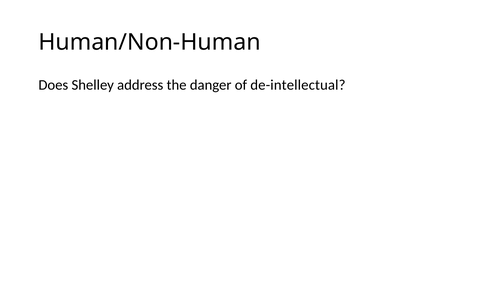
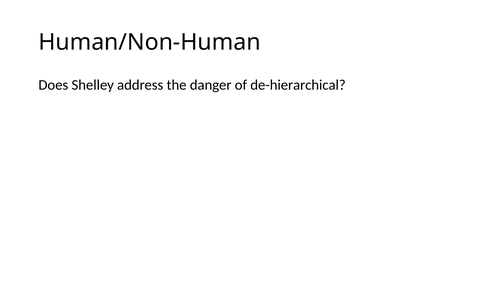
de-intellectual: de-intellectual -> de-hierarchical
